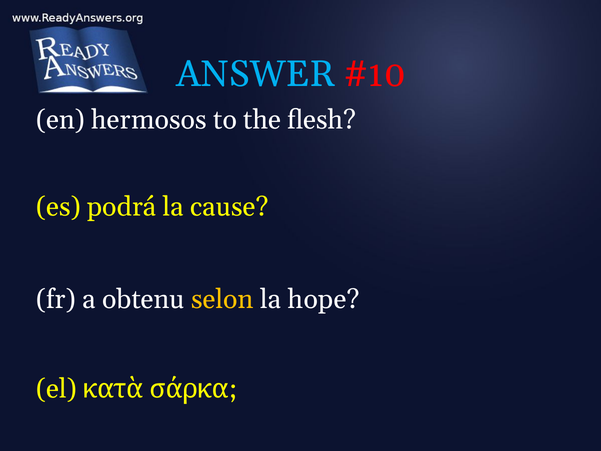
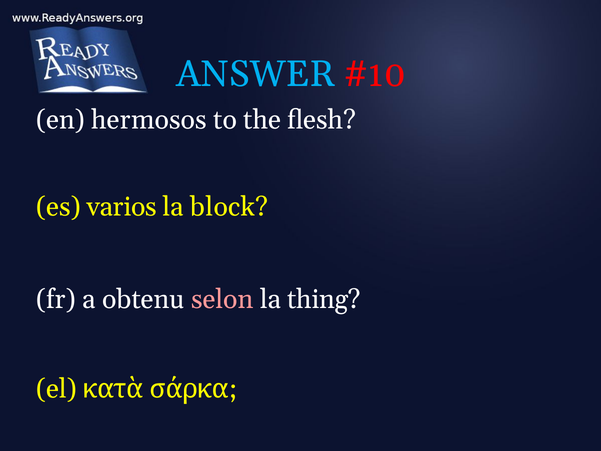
podrá: podrá -> varios
cause: cause -> block
selon colour: yellow -> pink
hope: hope -> thing
